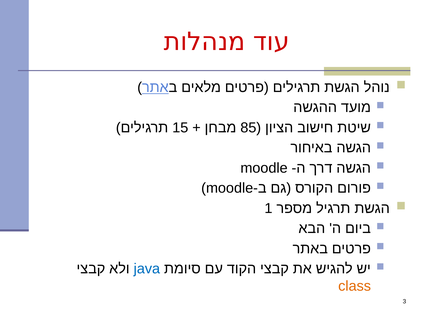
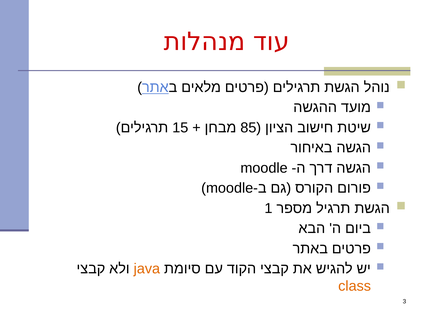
java colour: blue -> orange
